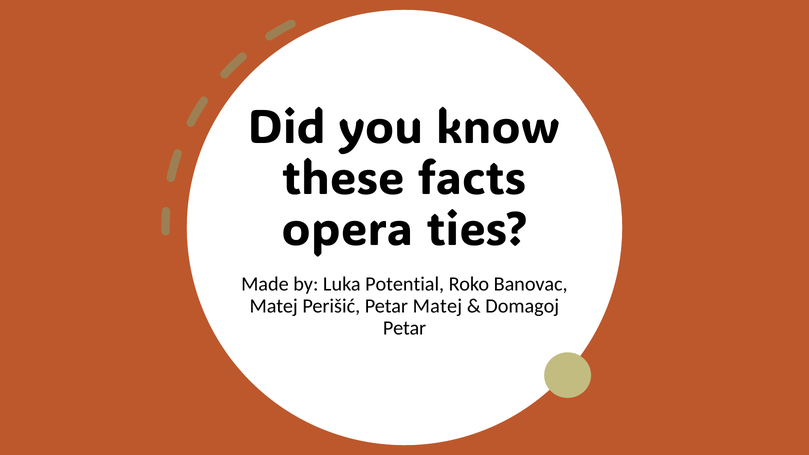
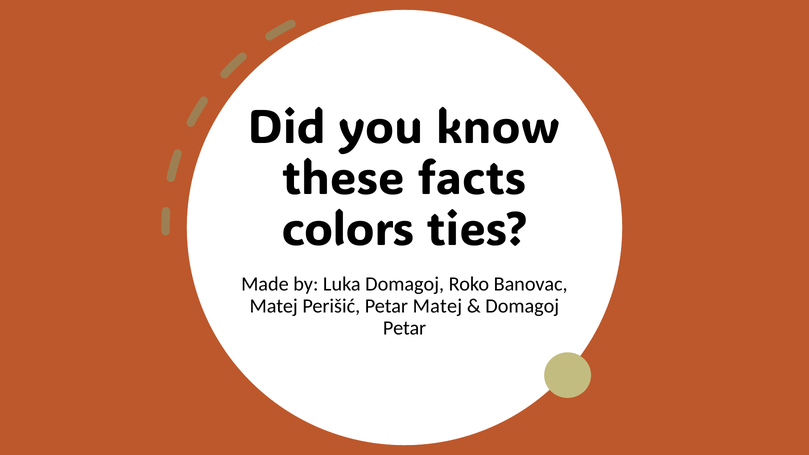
opera: opera -> colors
Luka Potential: Potential -> Domagoj
